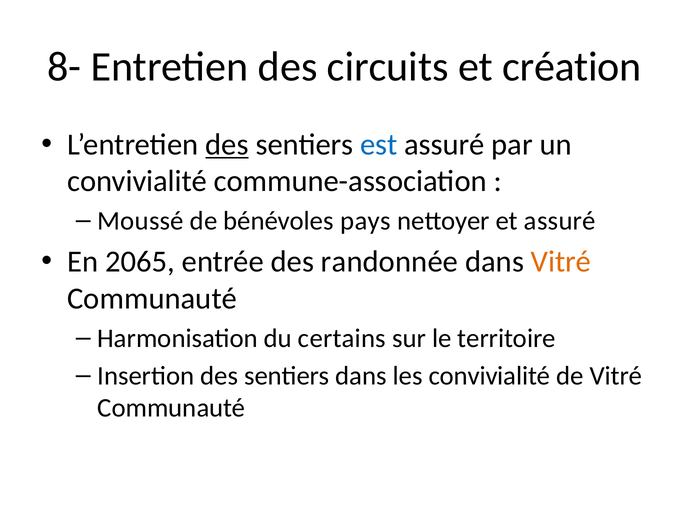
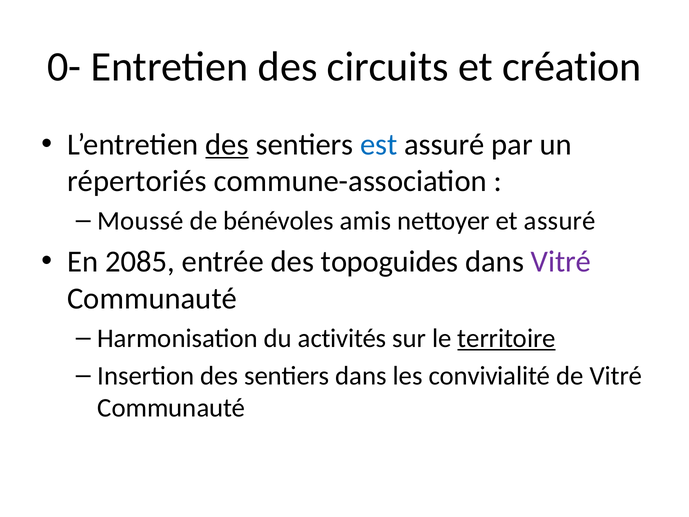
8-: 8- -> 0-
convivialité at (137, 181): convivialité -> répertoriés
pays: pays -> amis
2065: 2065 -> 2085
randonnée: randonnée -> topoguides
Vitré at (561, 262) colour: orange -> purple
certains: certains -> activités
territoire underline: none -> present
